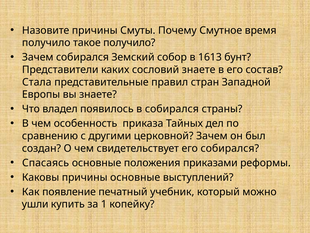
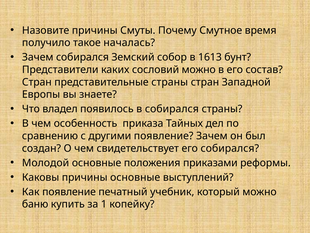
такое получило: получило -> началась
сословий знаете: знаете -> можно
Стала at (37, 82): Стала -> Стран
представительные правил: правил -> страны
другими церковной: церковной -> появление
Спасаясь: Спасаясь -> Молодой
ушли: ушли -> баню
